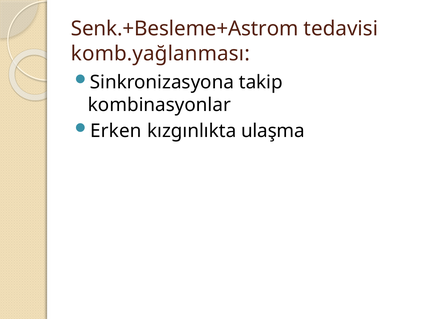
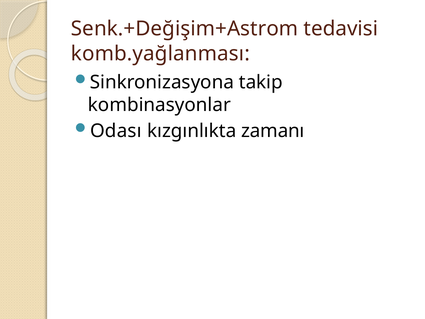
Senk.+Besleme+Astrom: Senk.+Besleme+Astrom -> Senk.+Değişim+Astrom
Erken: Erken -> Odası
ulaşma: ulaşma -> zamanı
